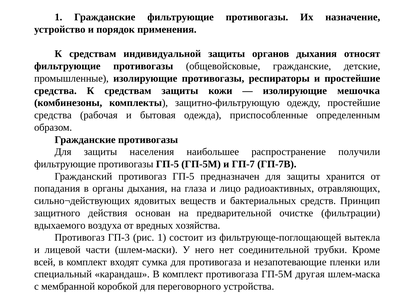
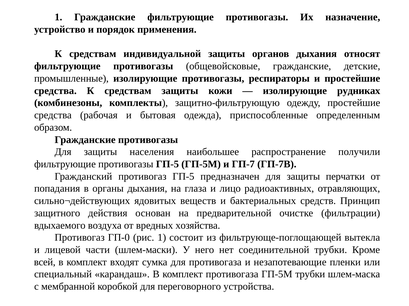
мешочка: мешочка -> рудниках
хранится: хранится -> перчатки
ГП-3: ГП-3 -> ГП-0
ГП-5М другая: другая -> трубки
